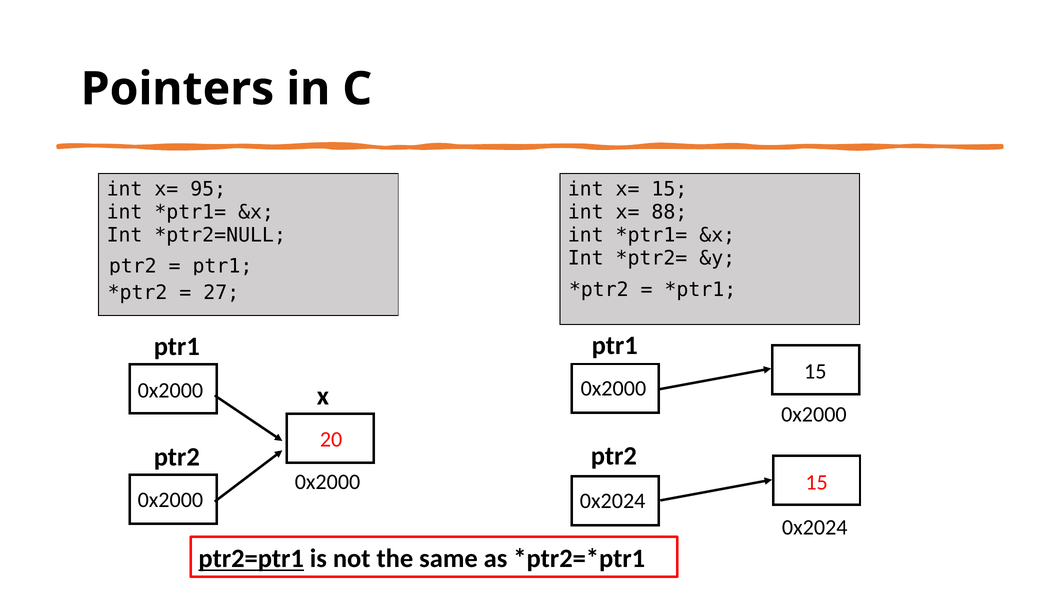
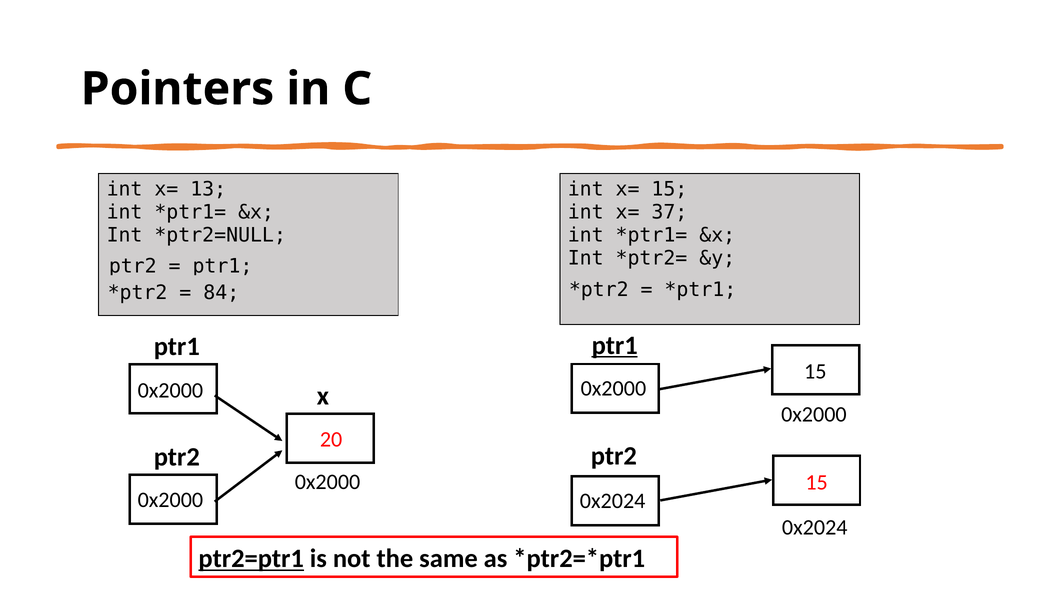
95: 95 -> 13
88: 88 -> 37
27: 27 -> 84
ptr1 at (615, 346) underline: none -> present
